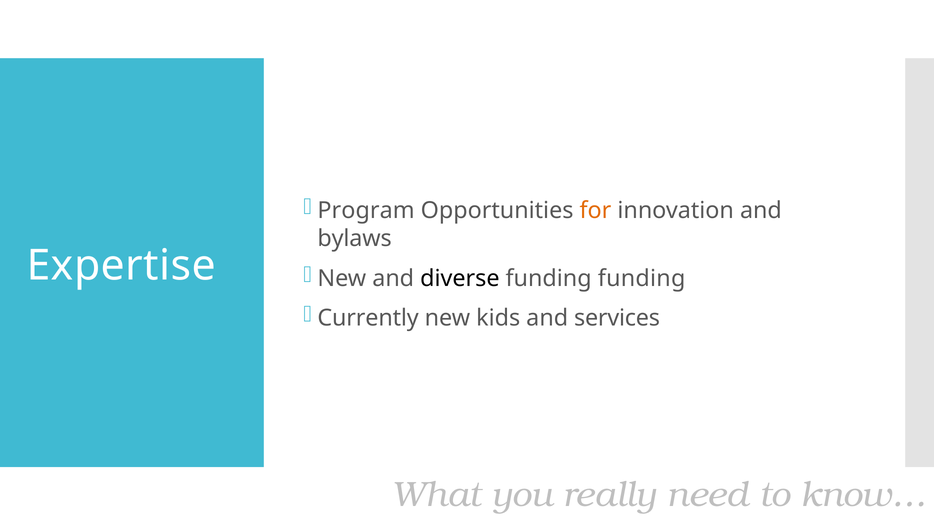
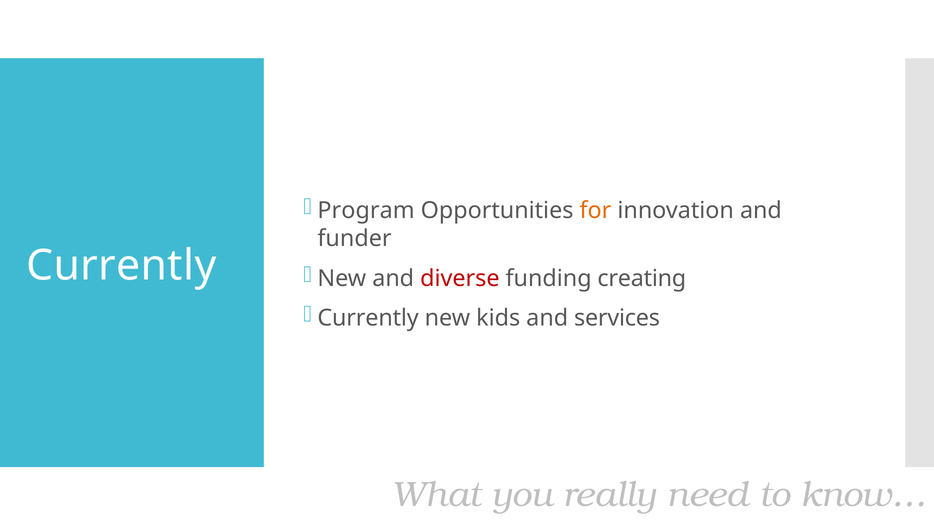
bylaws: bylaws -> funder
Expertise at (121, 265): Expertise -> Currently
diverse colour: black -> red
funding funding: funding -> creating
